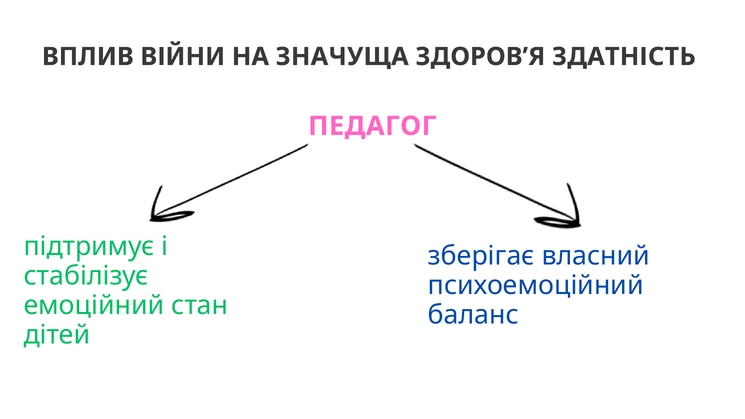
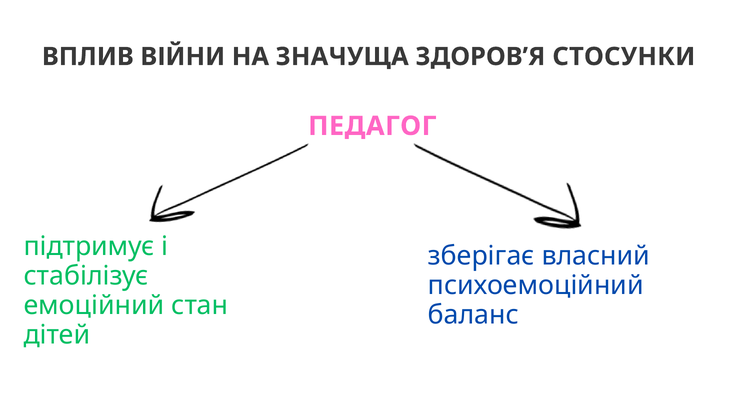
ЗДАТНІСТЬ: ЗДАТНІСТЬ -> СТОСУНКИ
